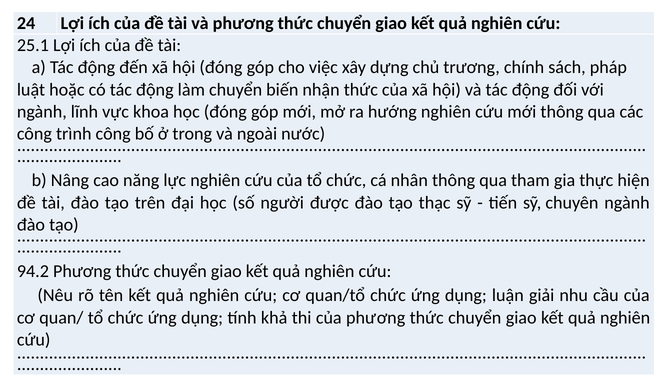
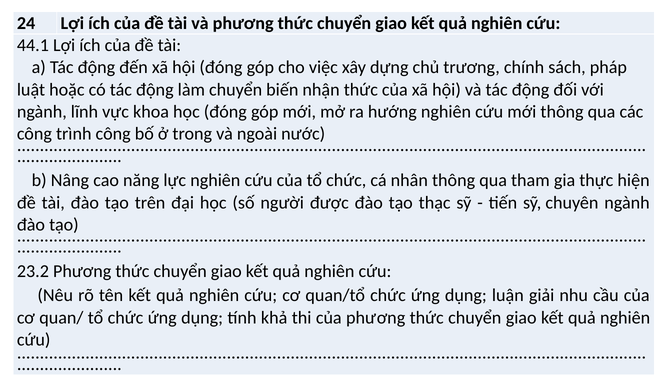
25.1: 25.1 -> 44.1
94.2: 94.2 -> 23.2
